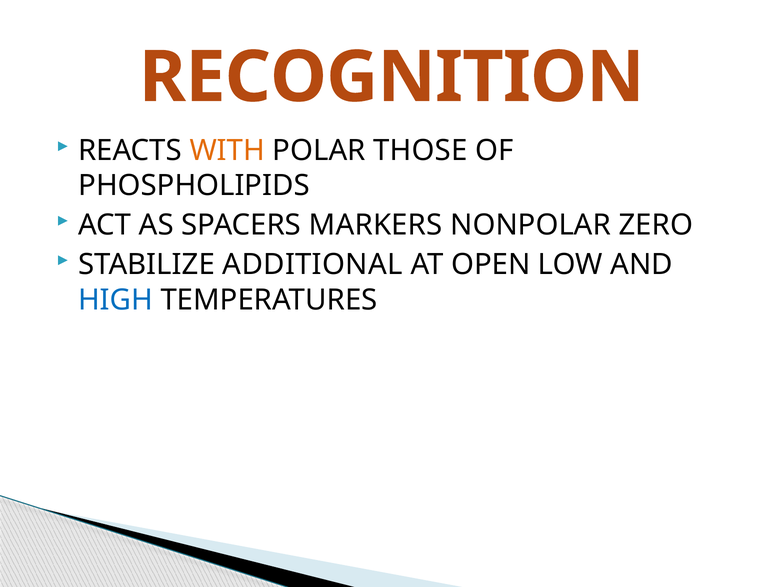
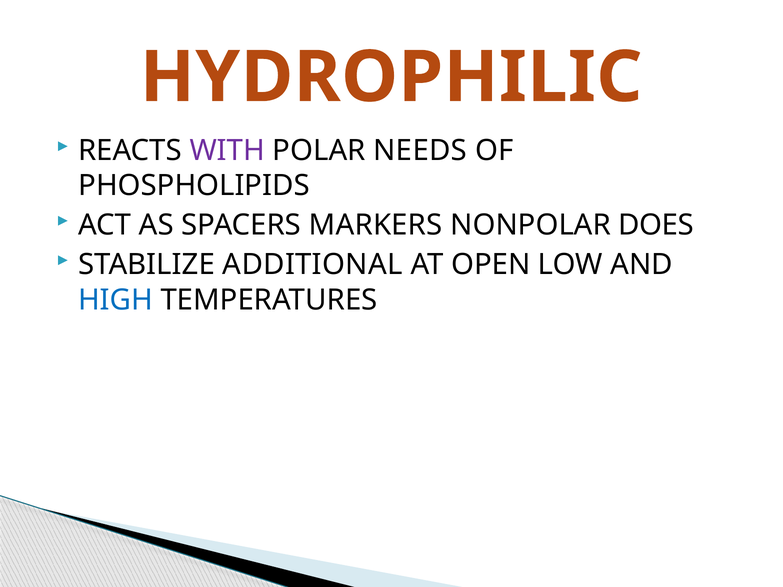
RECOGNITION: RECOGNITION -> HYDROPHILIC
WITH colour: orange -> purple
THOSE: THOSE -> NEEDS
ZERO: ZERO -> DOES
